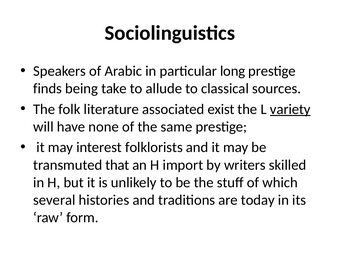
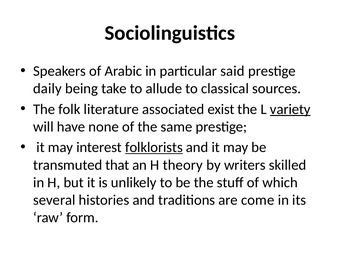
long: long -> said
finds: finds -> daily
folklorists underline: none -> present
import: import -> theory
today: today -> come
